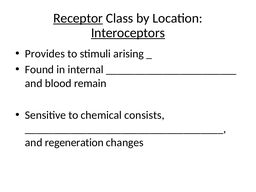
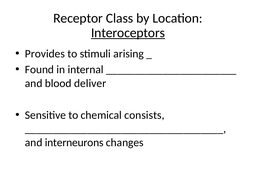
Receptor underline: present -> none
remain: remain -> deliver
regeneration: regeneration -> interneurons
